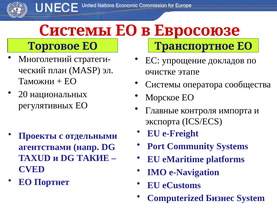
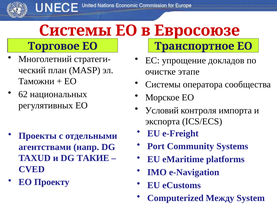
20: 20 -> 62
Главные: Главные -> Условий
Портнет: Портнет -> Проекту
Бизнес: Бизнес -> Между
